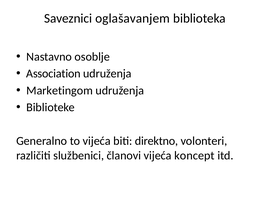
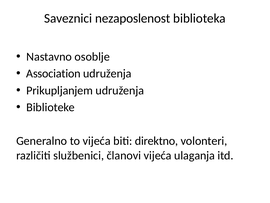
oglašavanjem: oglašavanjem -> nezaposlenost
Marketingom: Marketingom -> Prikupljanjem
koncept: koncept -> ulaganja
